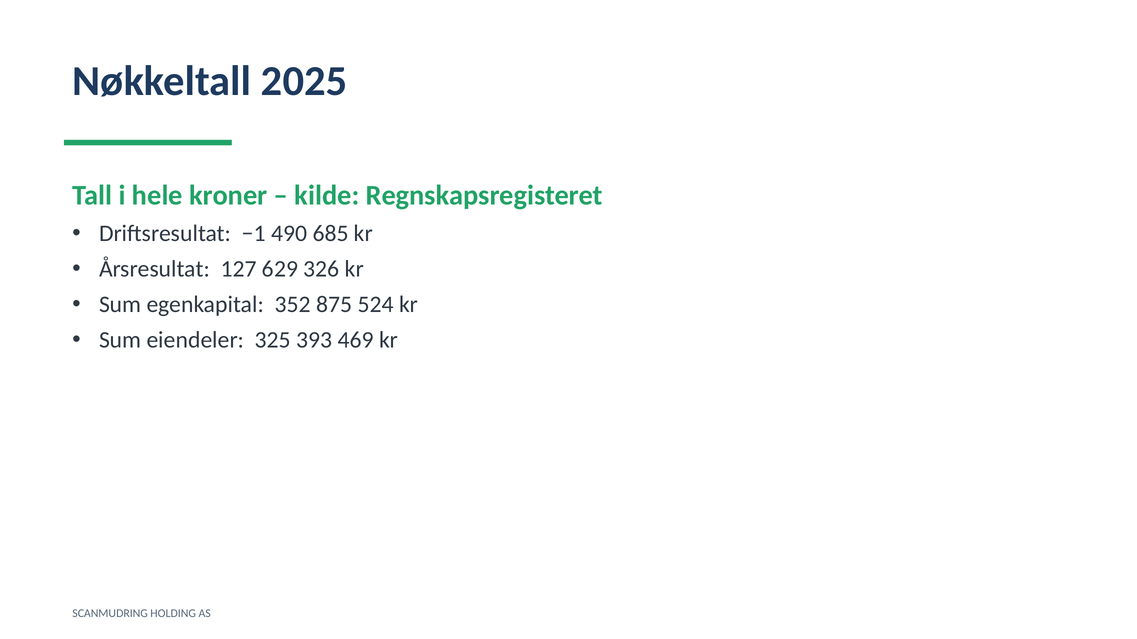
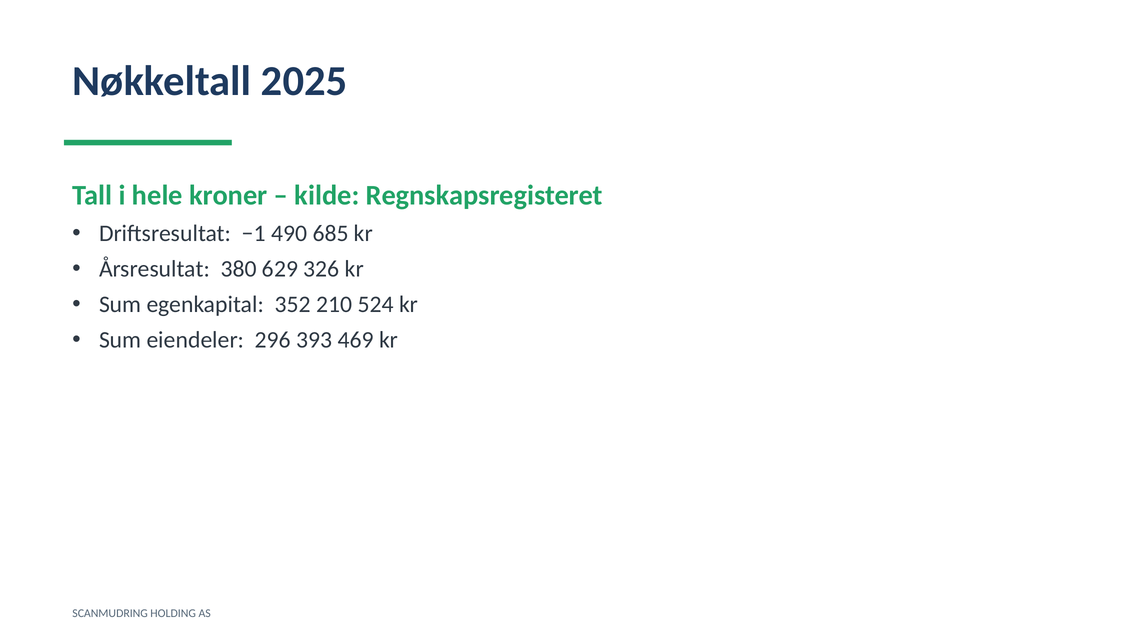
127: 127 -> 380
875: 875 -> 210
325: 325 -> 296
